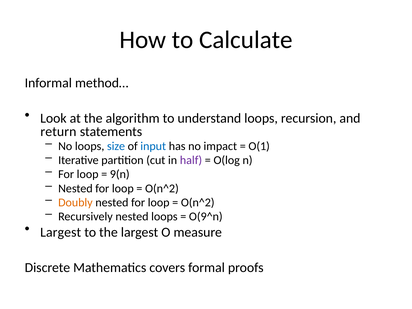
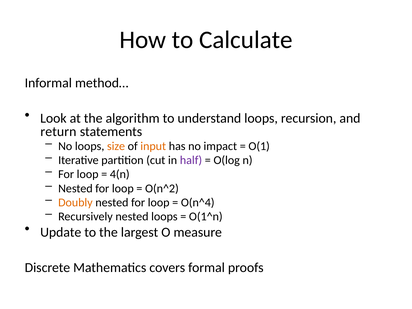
size colour: blue -> orange
input colour: blue -> orange
9(n: 9(n -> 4(n
O(n^2 at (198, 203): O(n^2 -> O(n^4
O(9^n: O(9^n -> O(1^n
Largest at (61, 232): Largest -> Update
